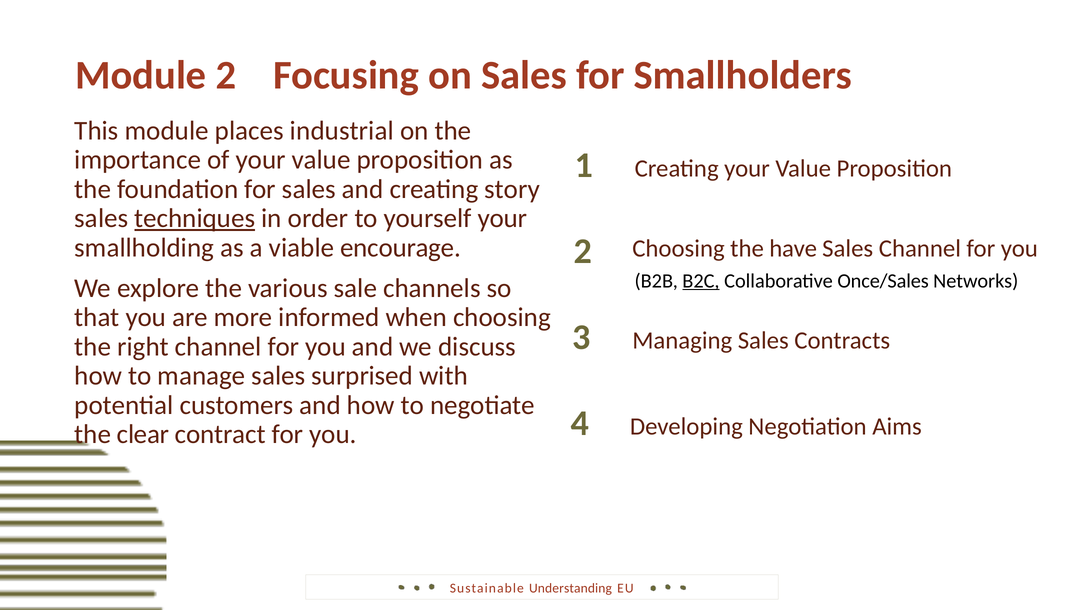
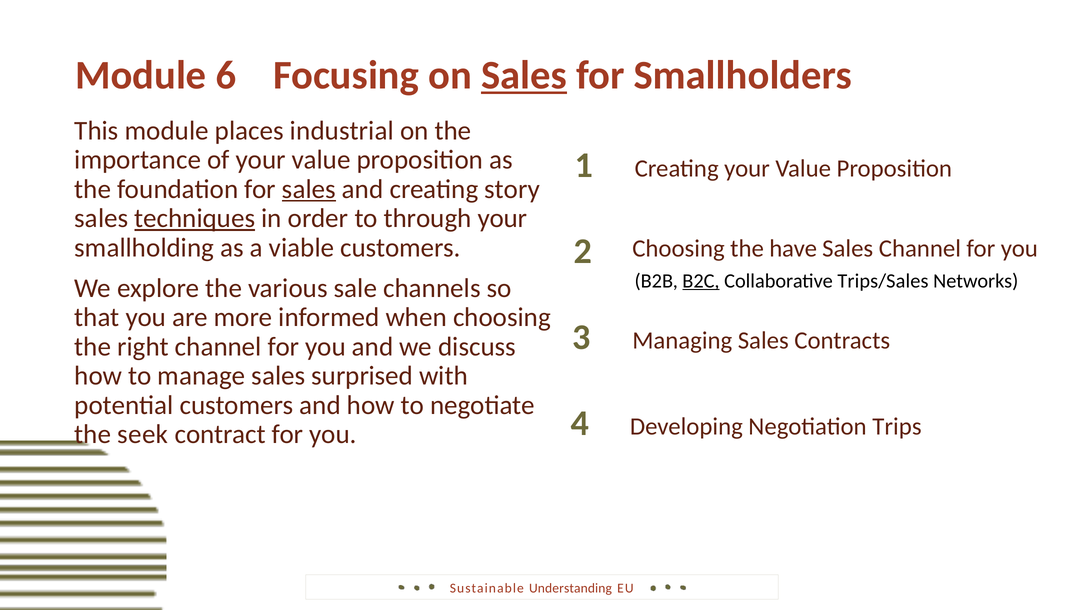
Module 2: 2 -> 6
Sales at (524, 75) underline: none -> present
sales at (309, 189) underline: none -> present
yourself: yourself -> through
viable encourage: encourage -> customers
Once/Sales: Once/Sales -> Trips/Sales
Aims: Aims -> Trips
clear: clear -> seek
